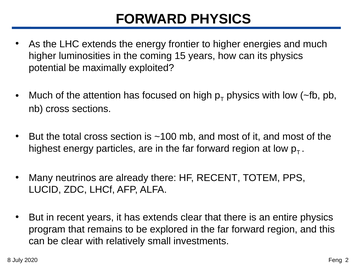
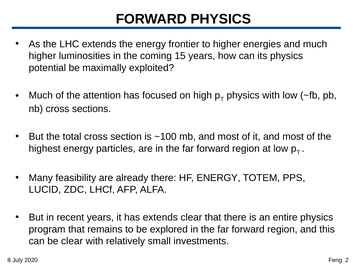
neutrinos: neutrinos -> feasibility
HF RECENT: RECENT -> ENERGY
